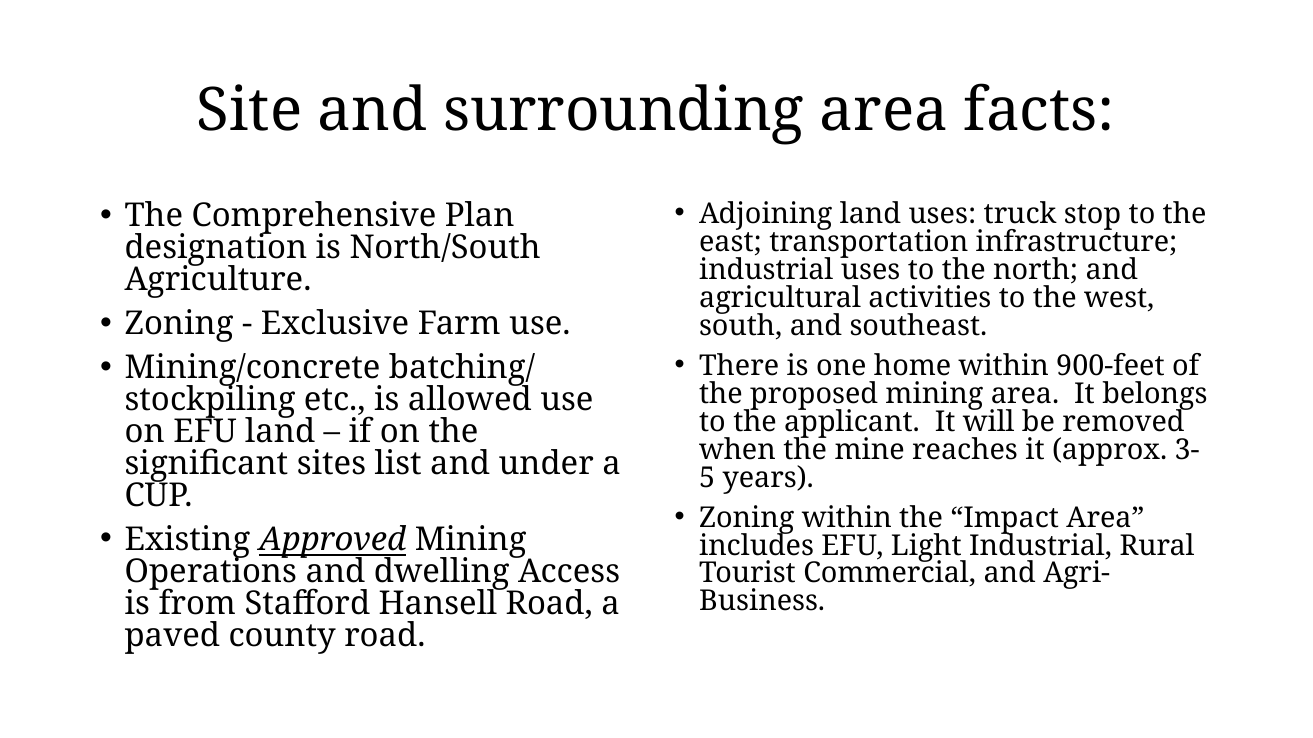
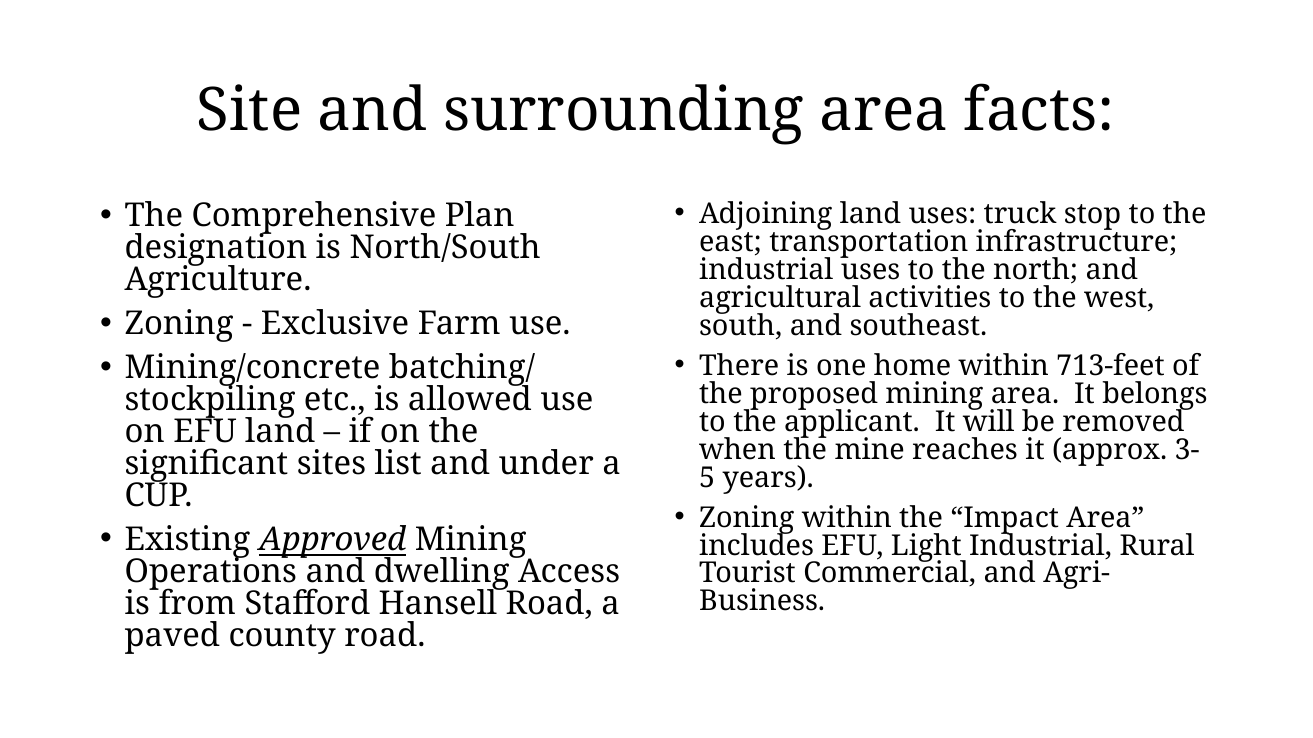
900-feet: 900-feet -> 713-feet
